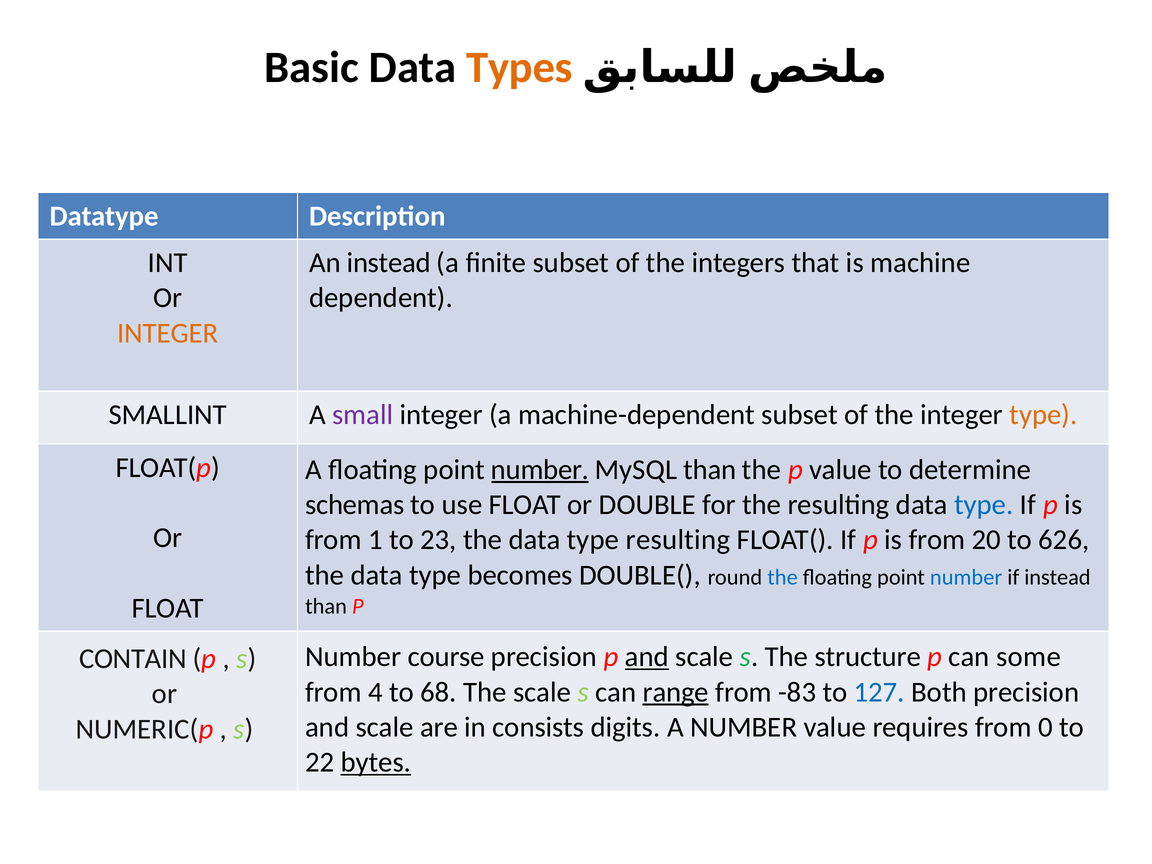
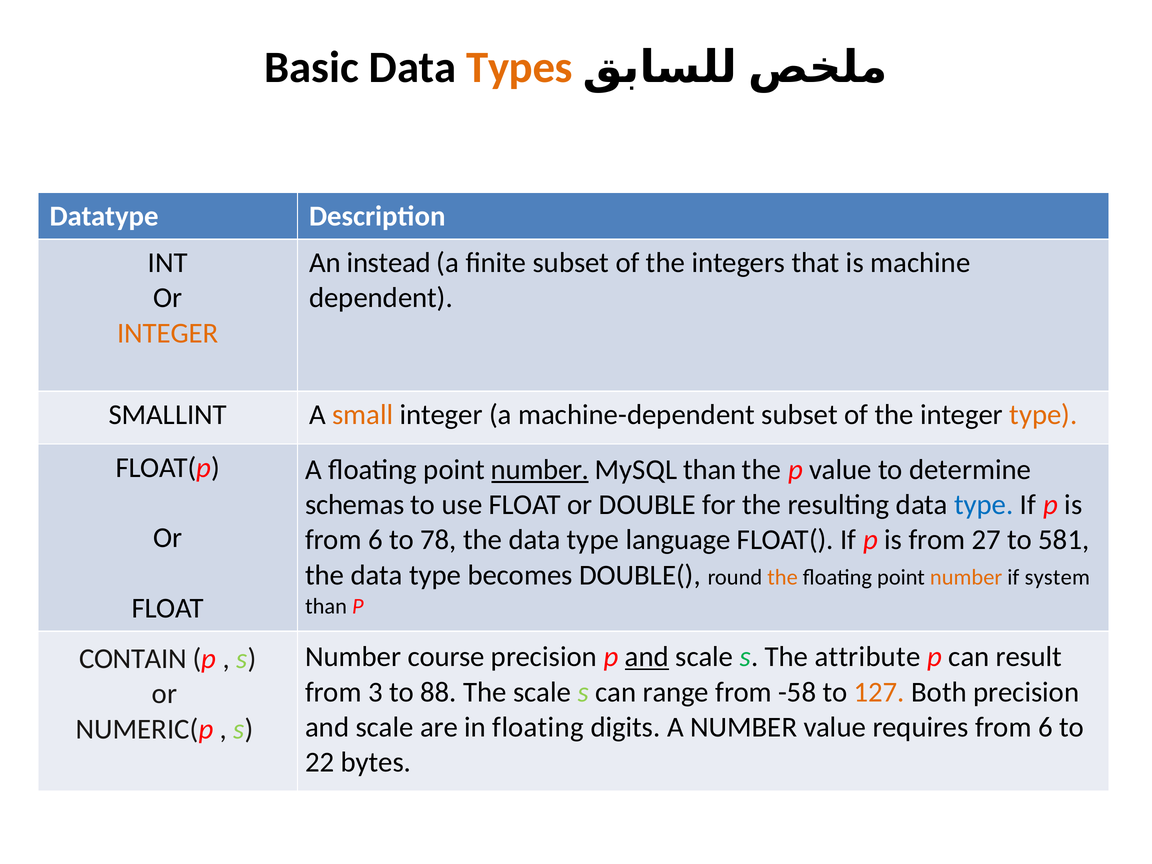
small colour: purple -> orange
1 at (375, 540): 1 -> 6
23: 23 -> 78
type resulting: resulting -> language
20: 20 -> 27
626: 626 -> 581
the at (783, 577) colour: blue -> orange
number at (966, 577) colour: blue -> orange
if instead: instead -> system
structure: structure -> attribute
some: some -> result
4: 4 -> 3
68: 68 -> 88
range underline: present -> none
-83: -83 -> -58
127 colour: blue -> orange
in consists: consists -> floating
requires from 0: 0 -> 6
bytes underline: present -> none
